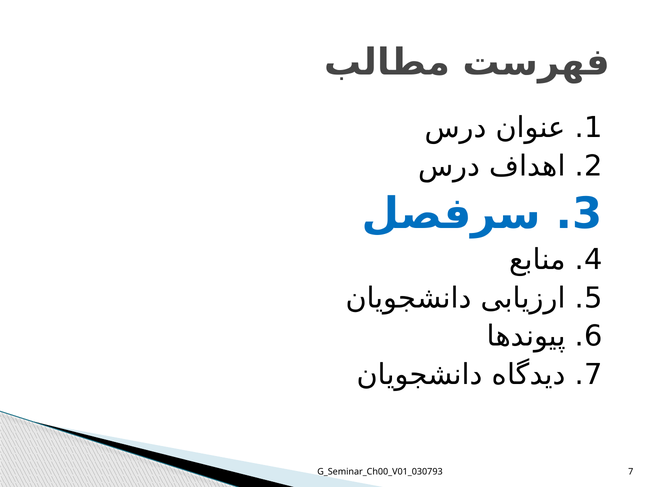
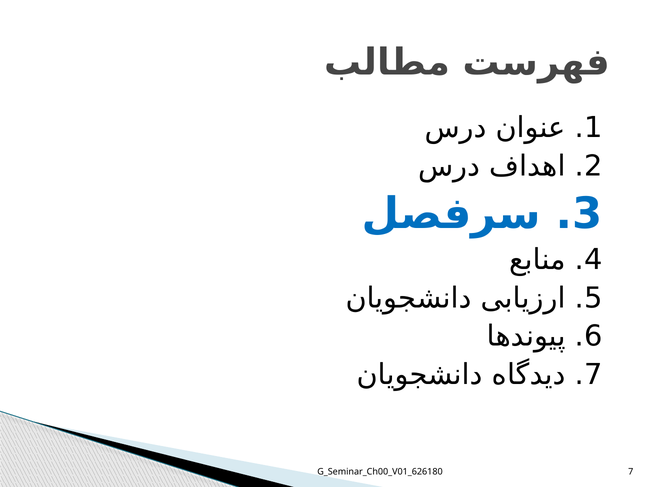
G_Seminar_Ch00_V01_030793: G_Seminar_Ch00_V01_030793 -> G_Seminar_Ch00_V01_626180
